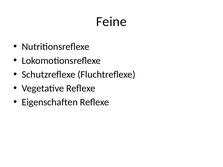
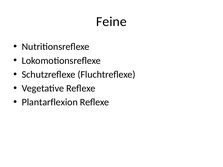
Eigenschaften: Eigenschaften -> Plantarflexion
